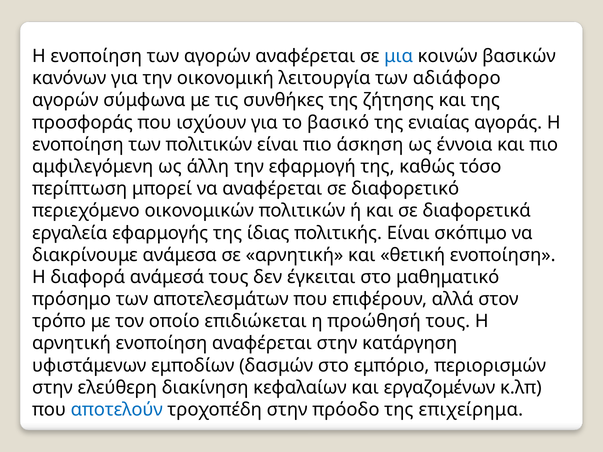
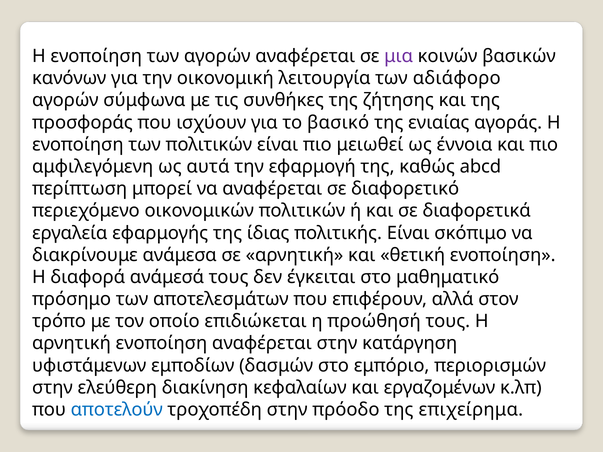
μια colour: blue -> purple
άσκηση: άσκηση -> μειωθεί
άλλη: άλλη -> αυτά
τόσο: τόσο -> abcd
